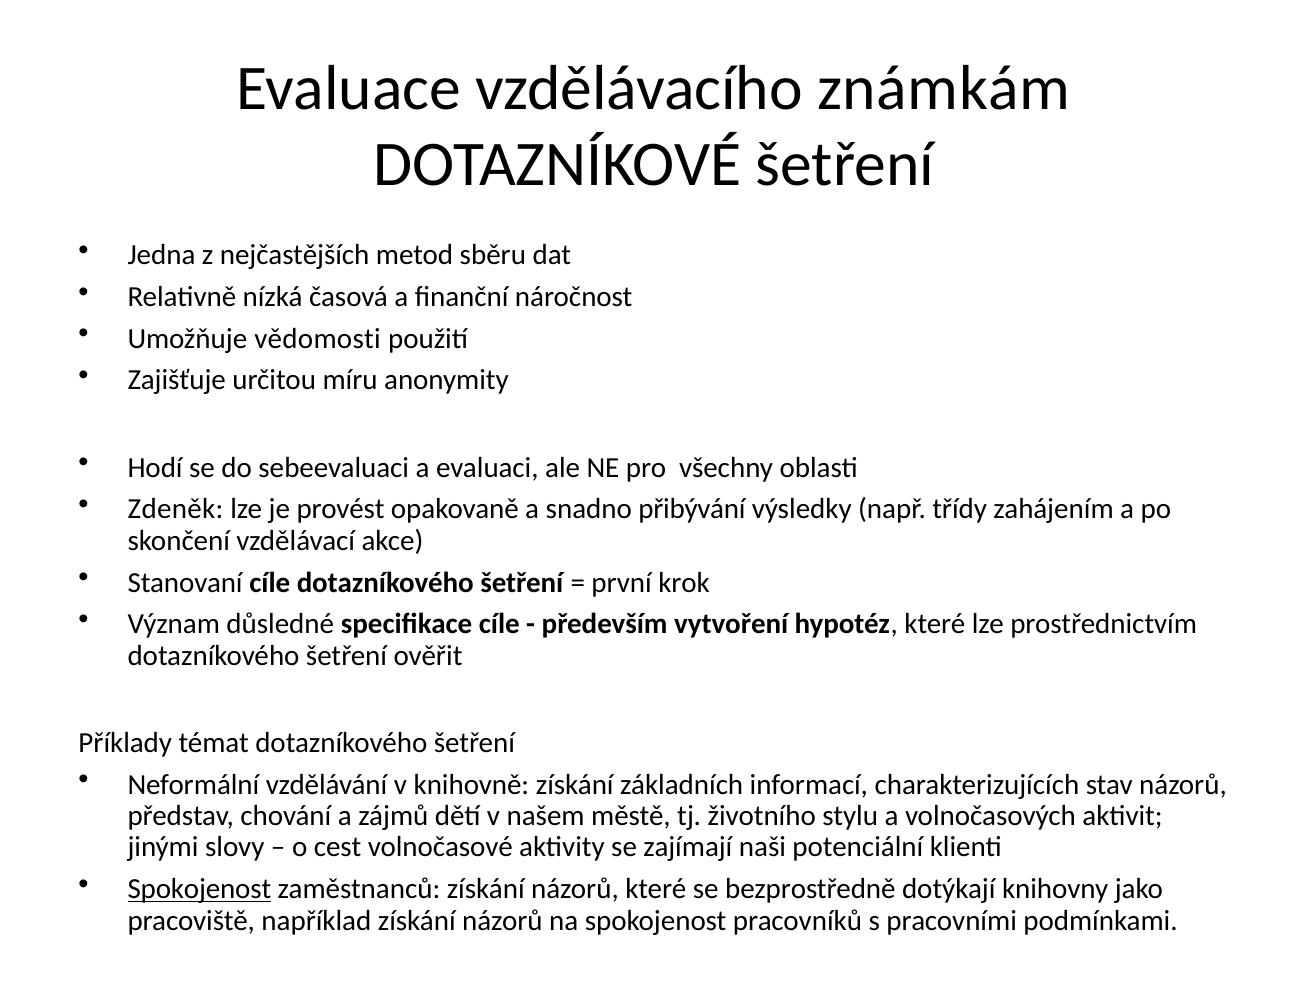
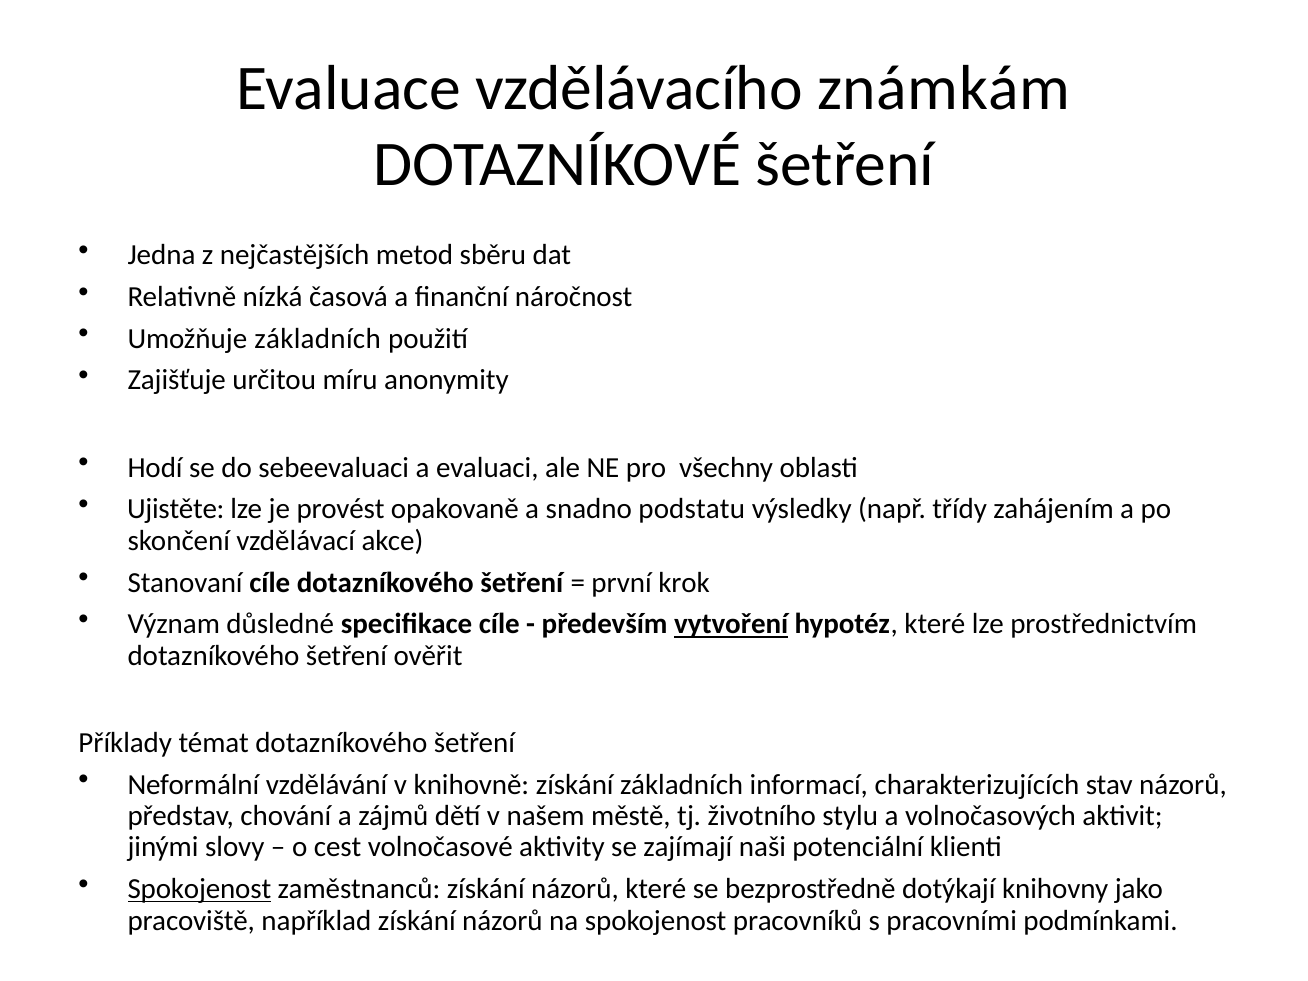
Umožňuje vědomosti: vědomosti -> základních
Zdeněk: Zdeněk -> Ujistěte
přibývání: přibývání -> podstatu
vytvoření underline: none -> present
